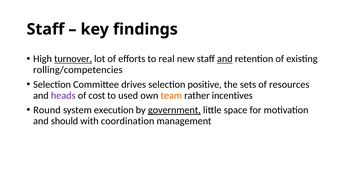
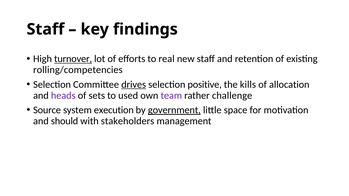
and at (225, 59) underline: present -> none
drives underline: none -> present
sets: sets -> kills
resources: resources -> allocation
cost: cost -> sets
team colour: orange -> purple
incentives: incentives -> challenge
Round: Round -> Source
coordination: coordination -> stakeholders
